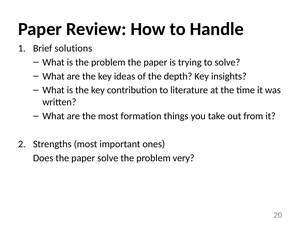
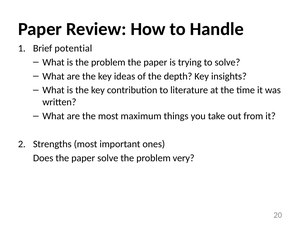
solutions: solutions -> potential
formation: formation -> maximum
